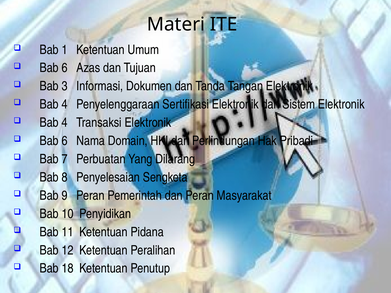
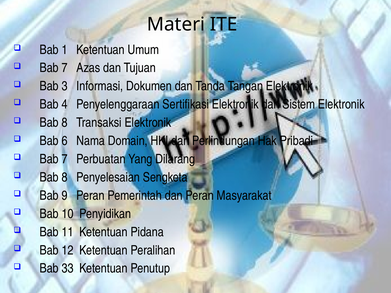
6 at (65, 68): 6 -> 7
4 at (65, 123): 4 -> 8
18: 18 -> 33
